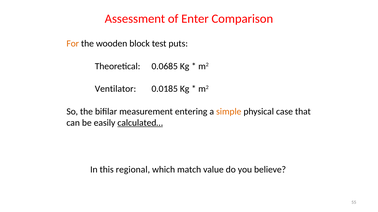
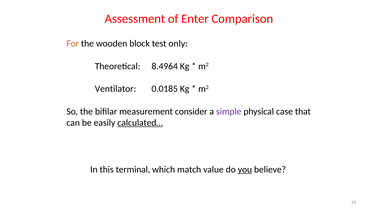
puts: puts -> only
0.0685: 0.0685 -> 8.4964
entering: entering -> consider
simple colour: orange -> purple
regional: regional -> terminal
you underline: none -> present
